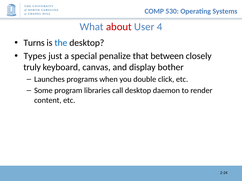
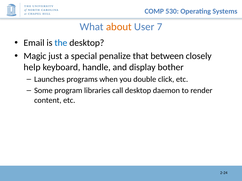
about colour: red -> orange
4: 4 -> 7
Turns: Turns -> Email
Types: Types -> Magic
truly: truly -> help
canvas: canvas -> handle
